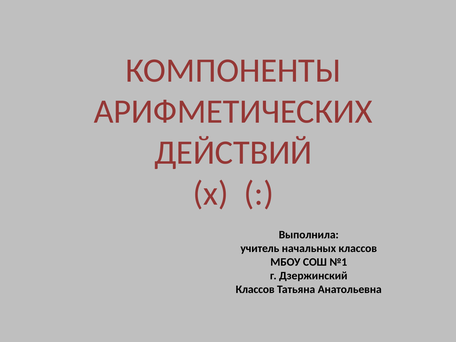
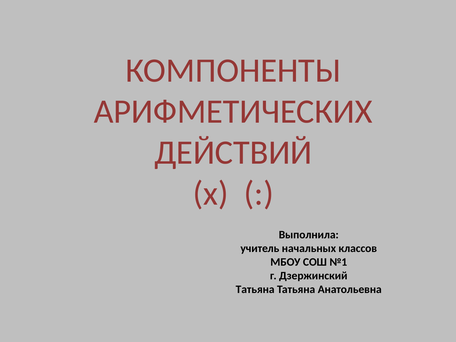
Классов at (255, 289): Классов -> Татьяна
